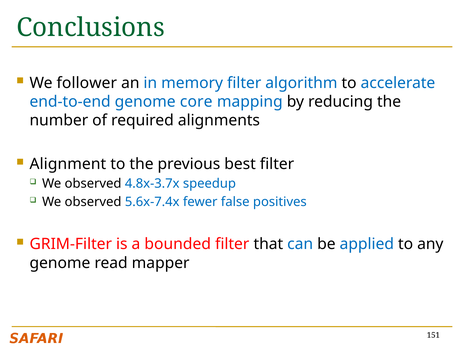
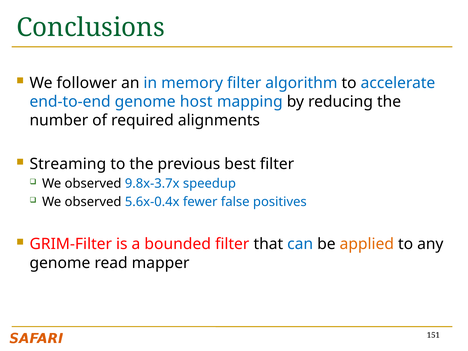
core: core -> host
Alignment: Alignment -> Streaming
4.8x-3.7x: 4.8x-3.7x -> 9.8x-3.7x
5.6x-7.4x: 5.6x-7.4x -> 5.6x-0.4x
applied colour: blue -> orange
